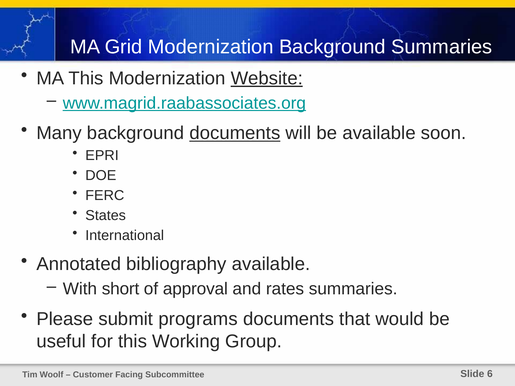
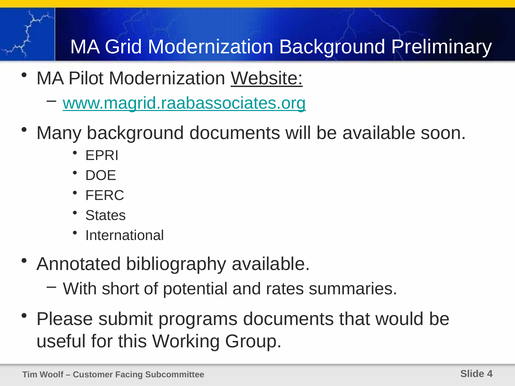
Background Summaries: Summaries -> Preliminary
MA This: This -> Pilot
documents at (235, 133) underline: present -> none
approval: approval -> potential
6: 6 -> 4
